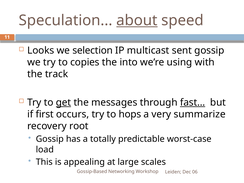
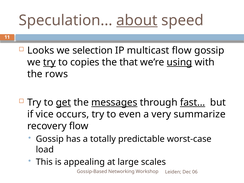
multicast sent: sent -> flow
try at (49, 62) underline: none -> present
into: into -> that
using underline: none -> present
track: track -> rows
messages underline: none -> present
first: first -> vice
hops: hops -> even
recovery root: root -> flow
